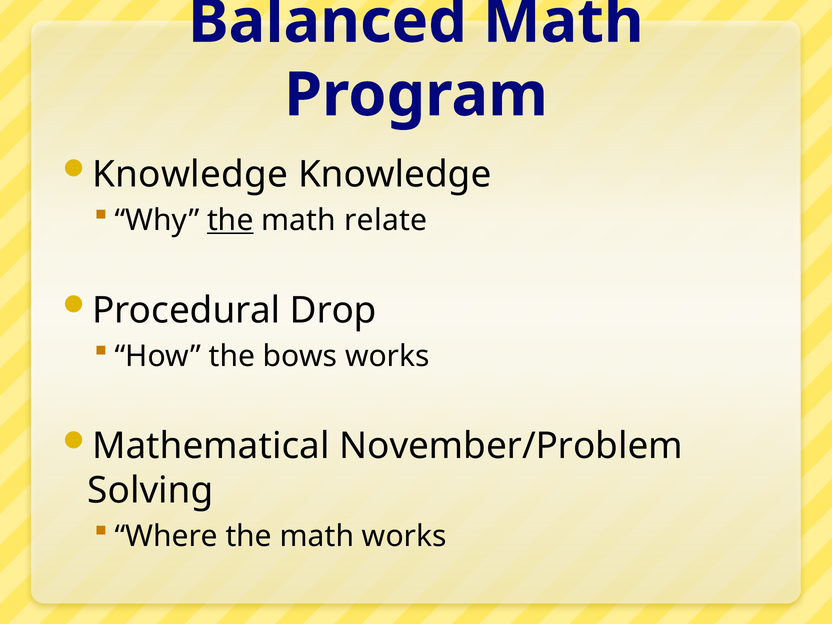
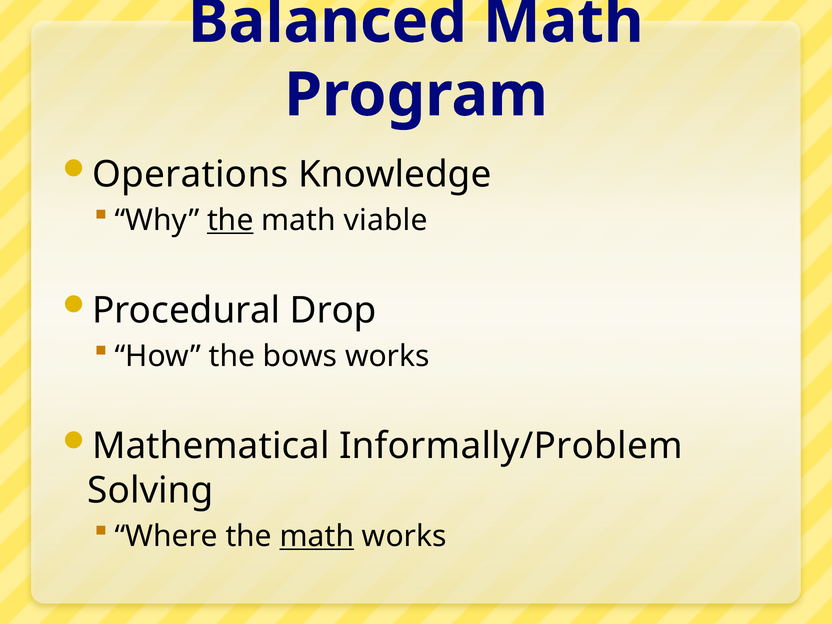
Knowledge at (190, 175): Knowledge -> Operations
relate: relate -> viable
November/Problem: November/Problem -> Informally/Problem
math at (317, 536) underline: none -> present
